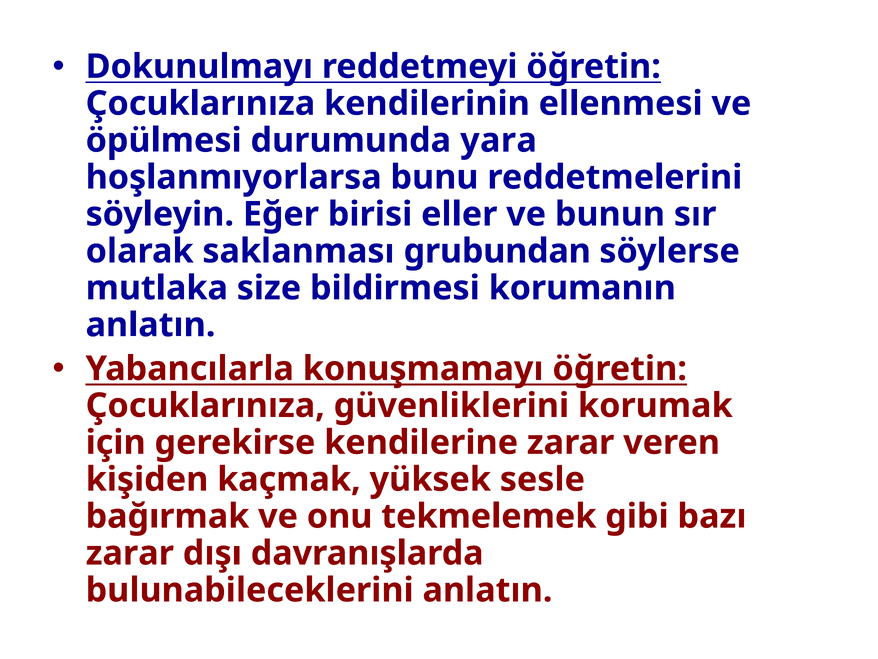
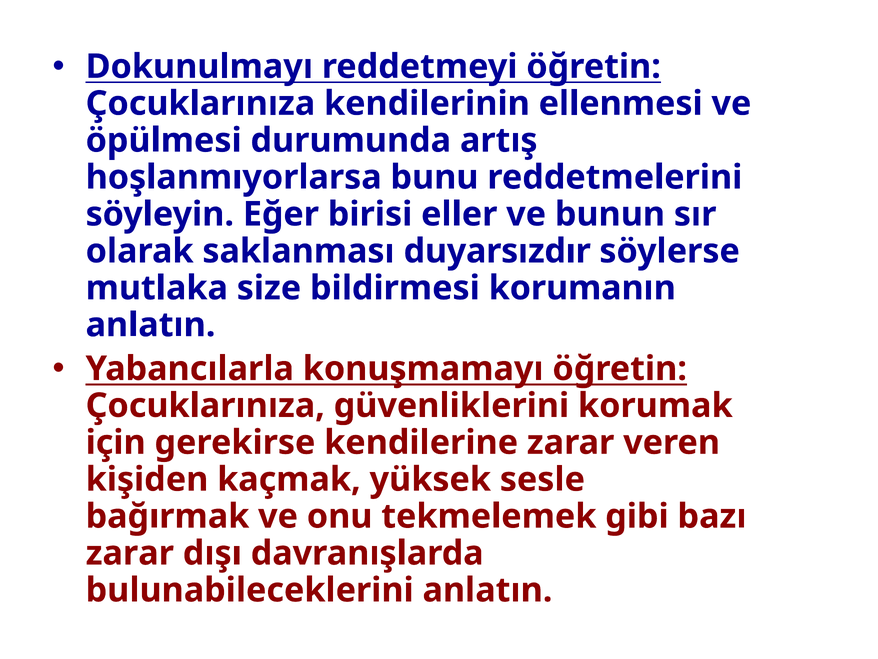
yara: yara -> artış
grubundan: grubundan -> duyarsızdır
